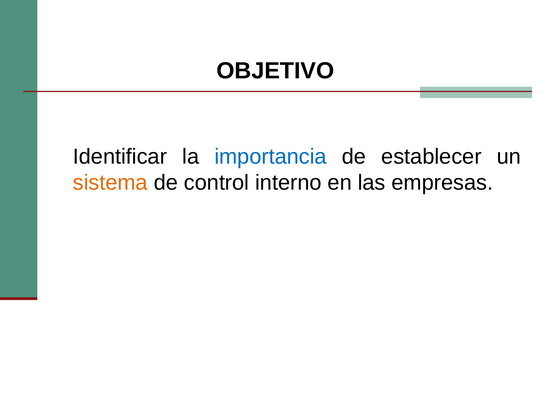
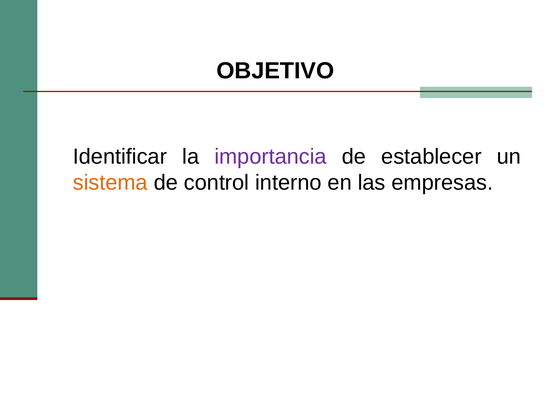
importancia colour: blue -> purple
